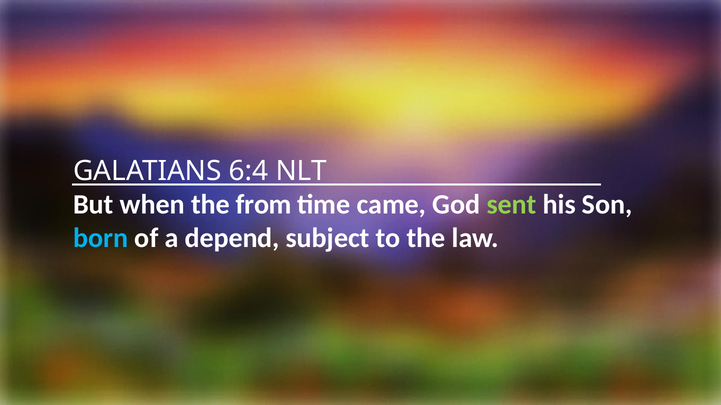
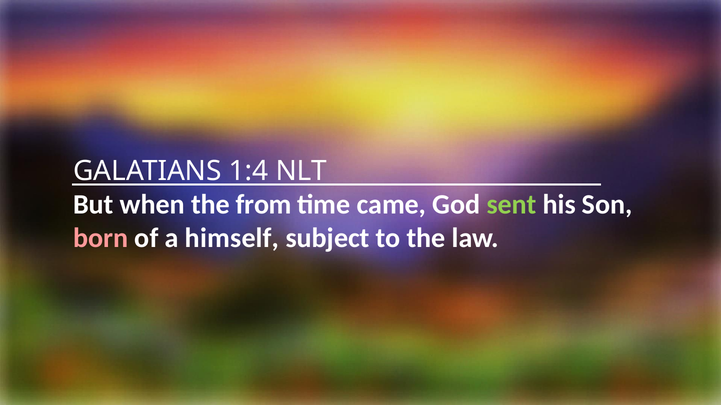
6:4: 6:4 -> 1:4
born colour: light blue -> pink
depend: depend -> himself
